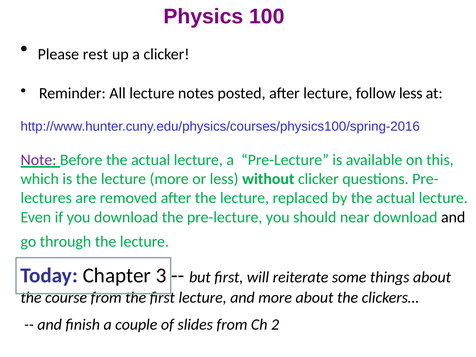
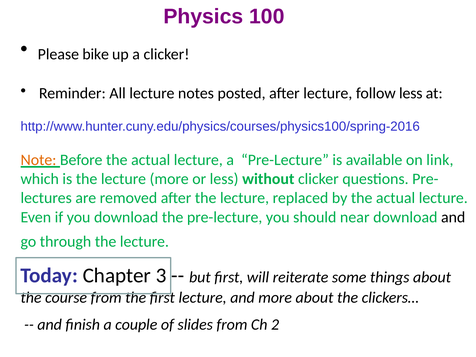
rest: rest -> bike
Note colour: purple -> orange
this: this -> link
